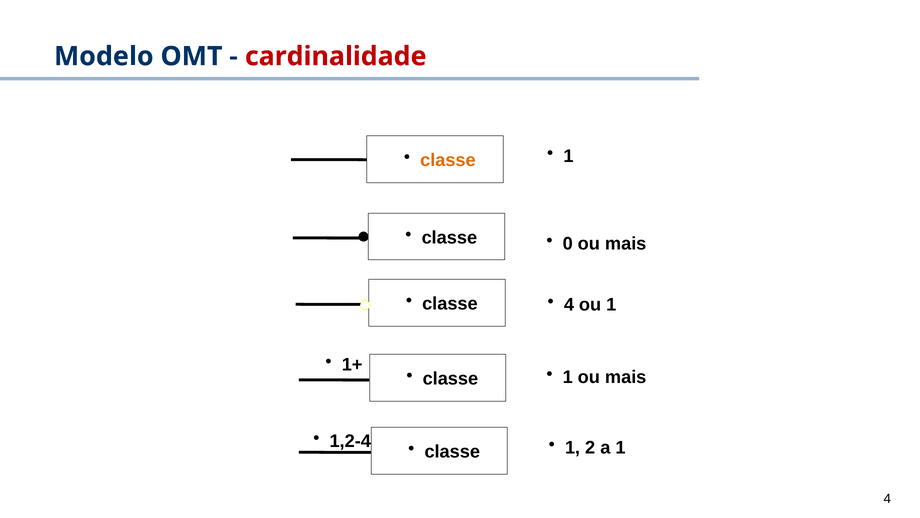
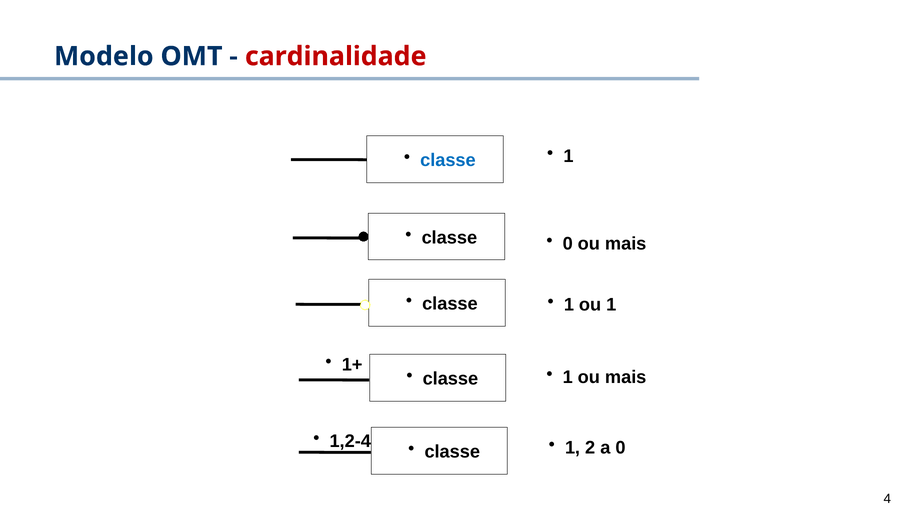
classe at (448, 160) colour: orange -> blue
4 at (569, 304): 4 -> 1
a 1: 1 -> 0
